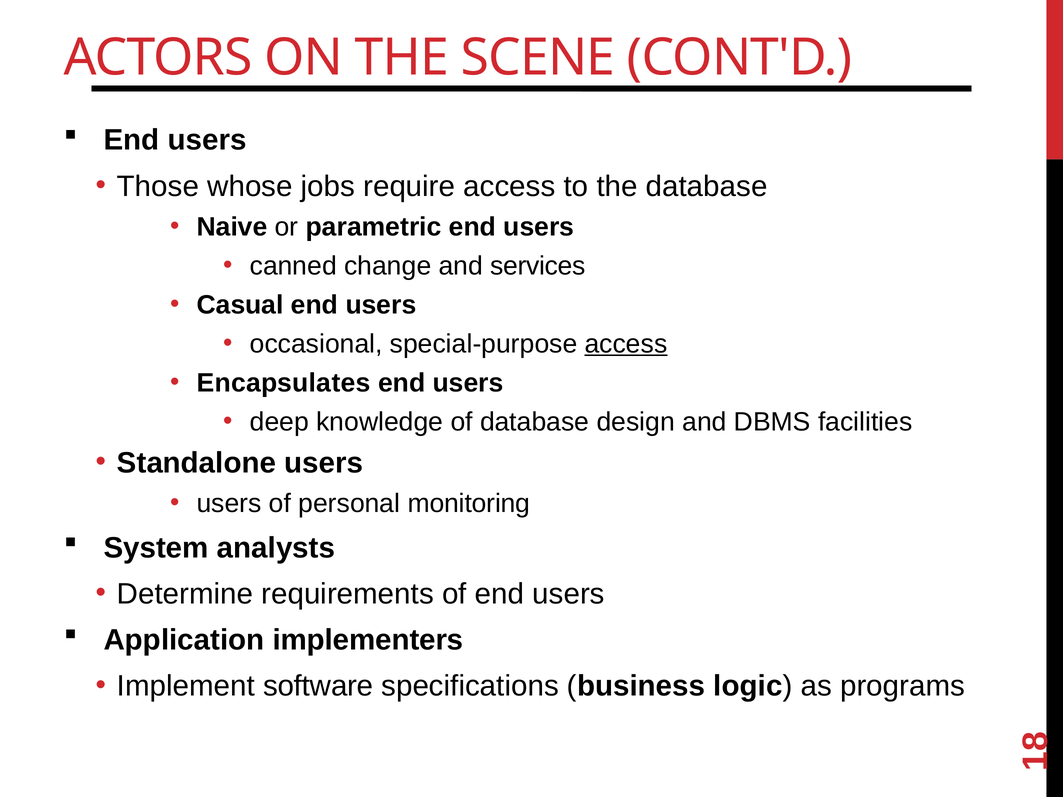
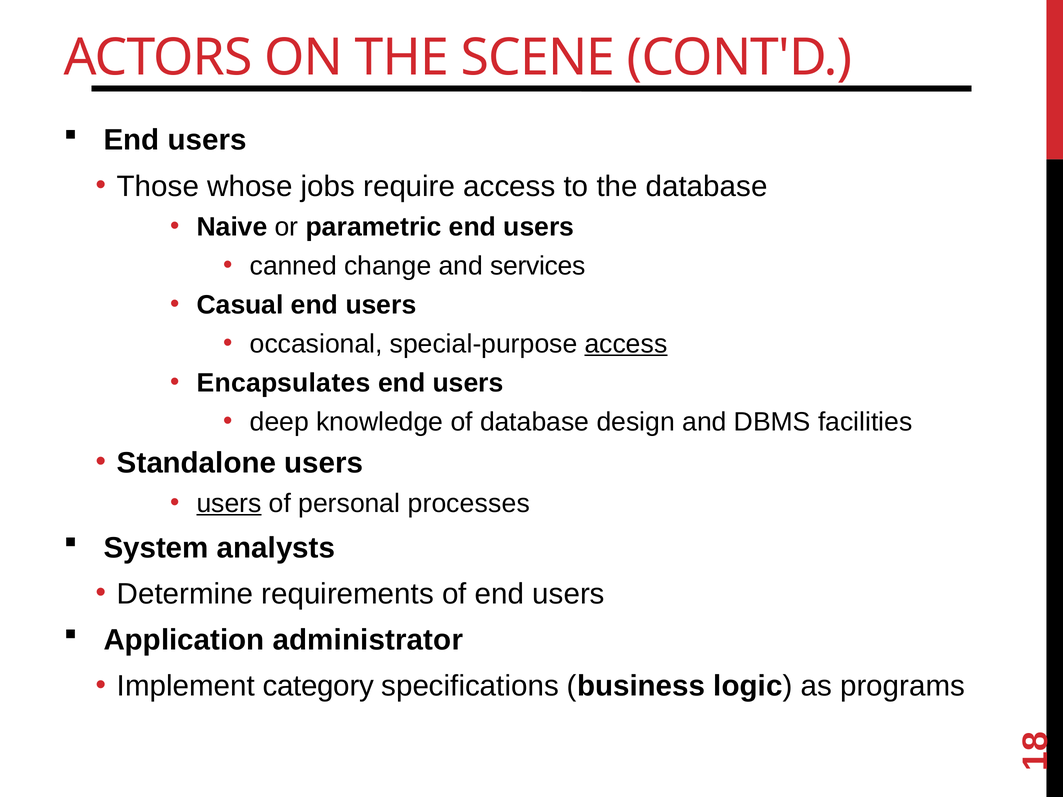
users at (229, 504) underline: none -> present
monitoring: monitoring -> processes
implementers: implementers -> administrator
software: software -> category
